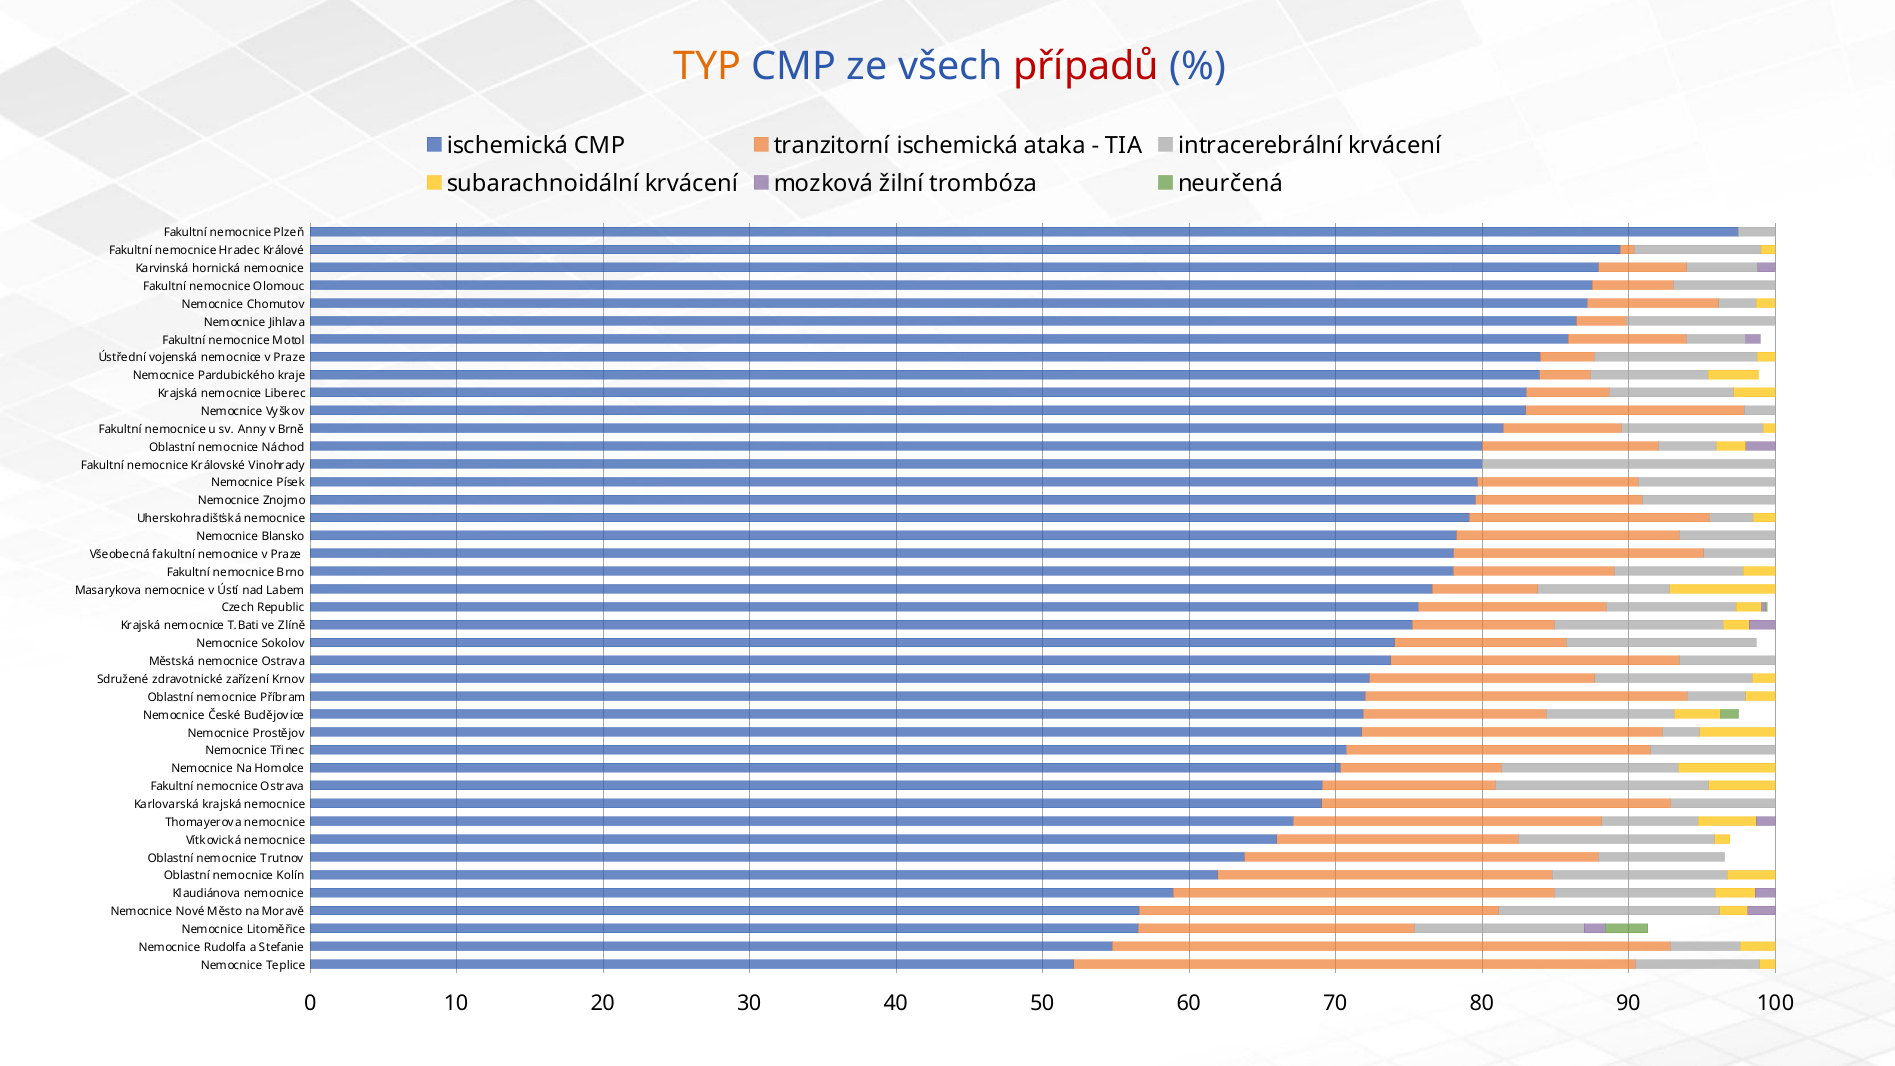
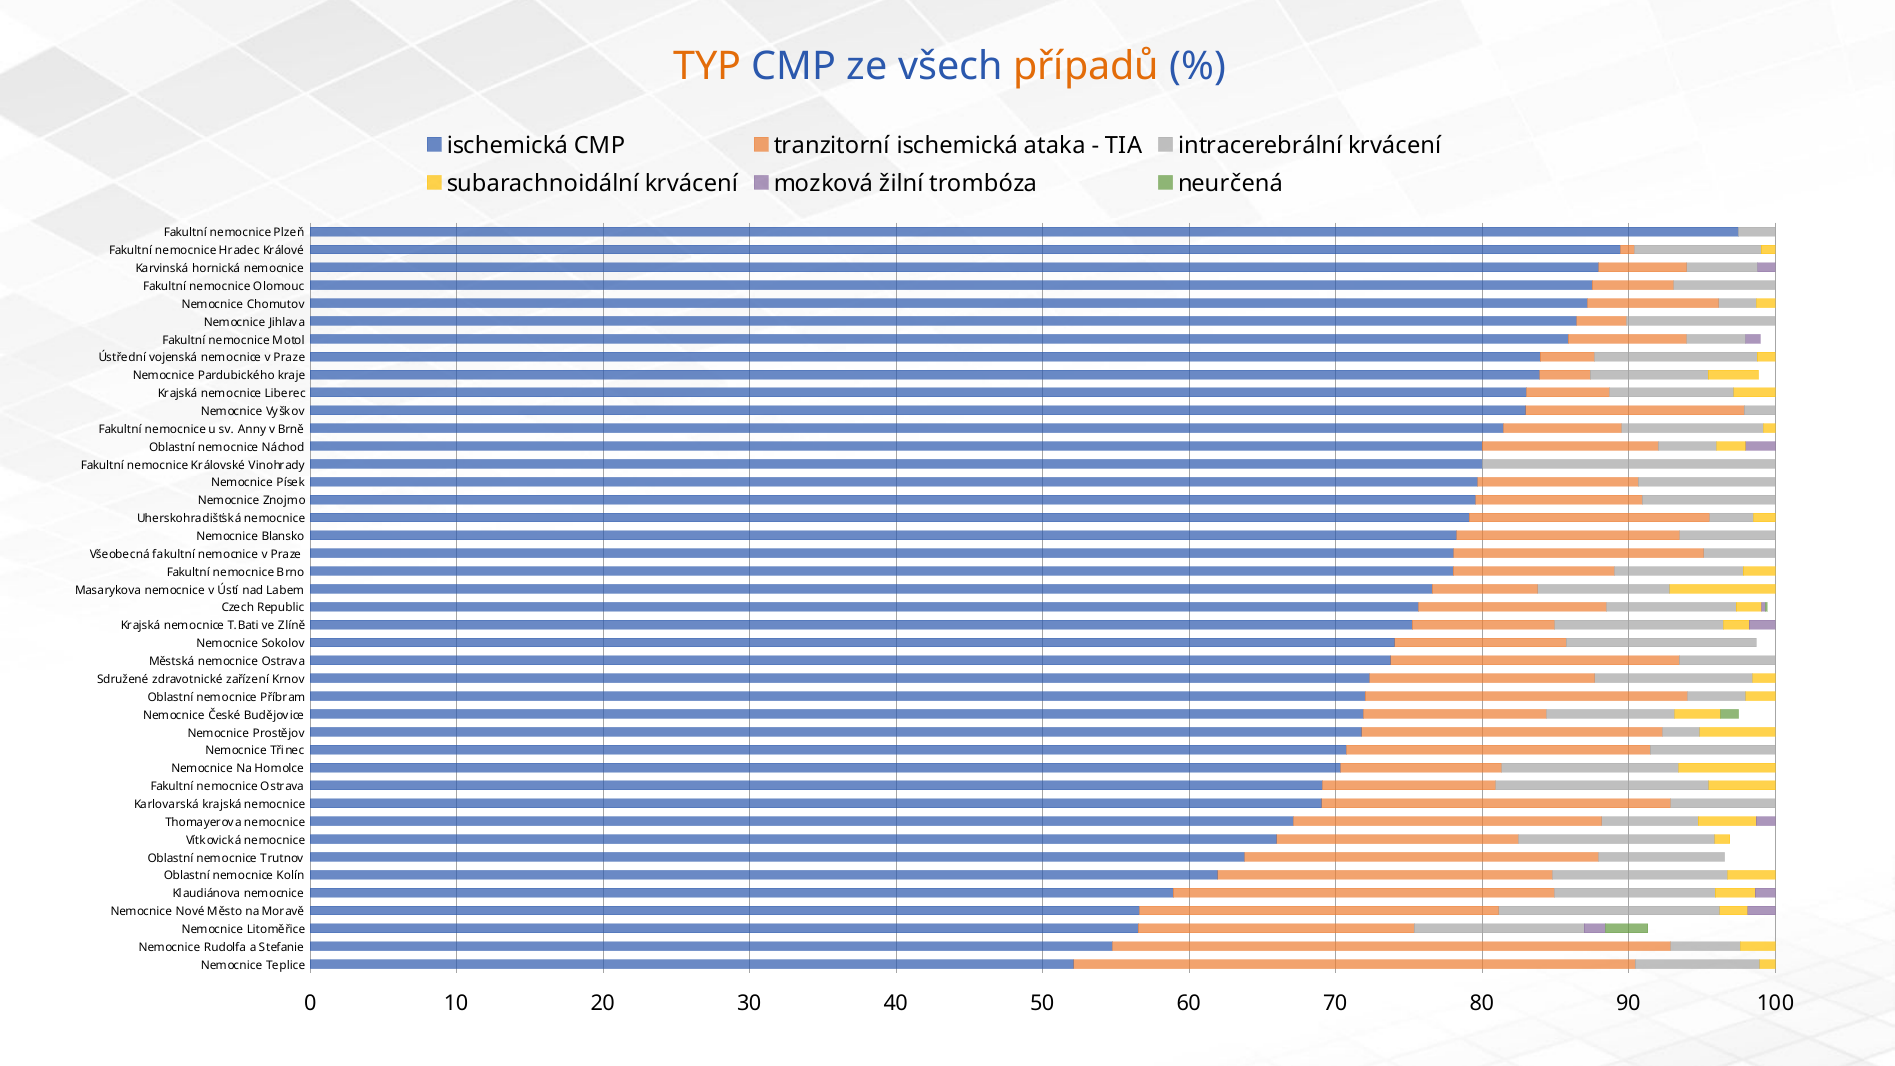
případů colour: red -> orange
